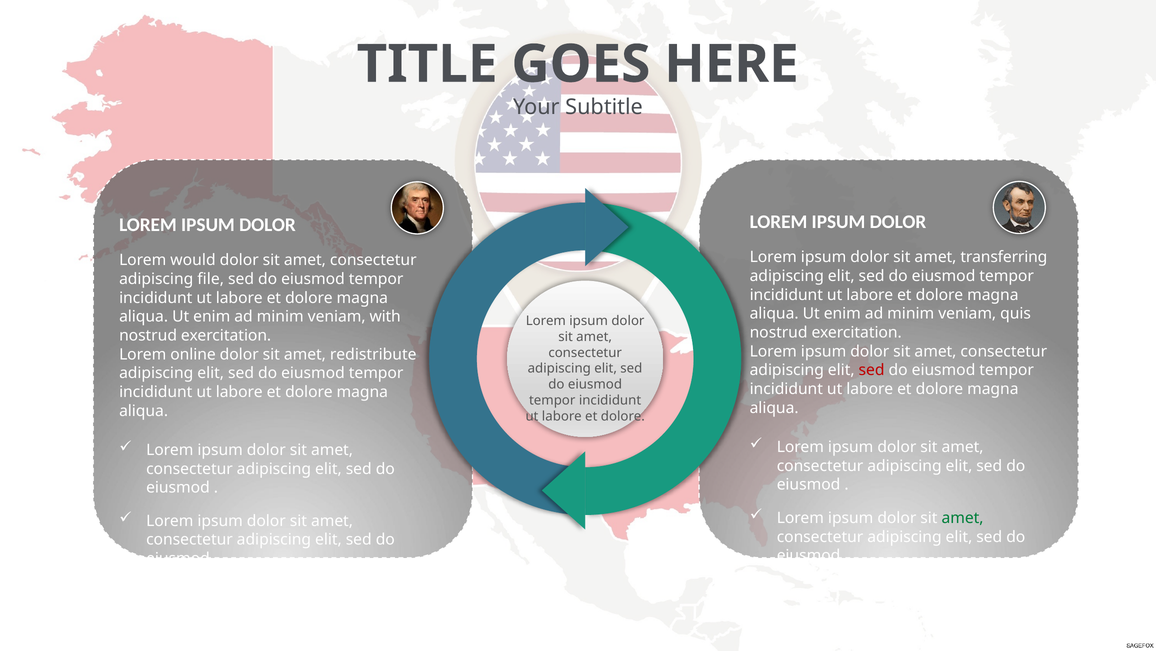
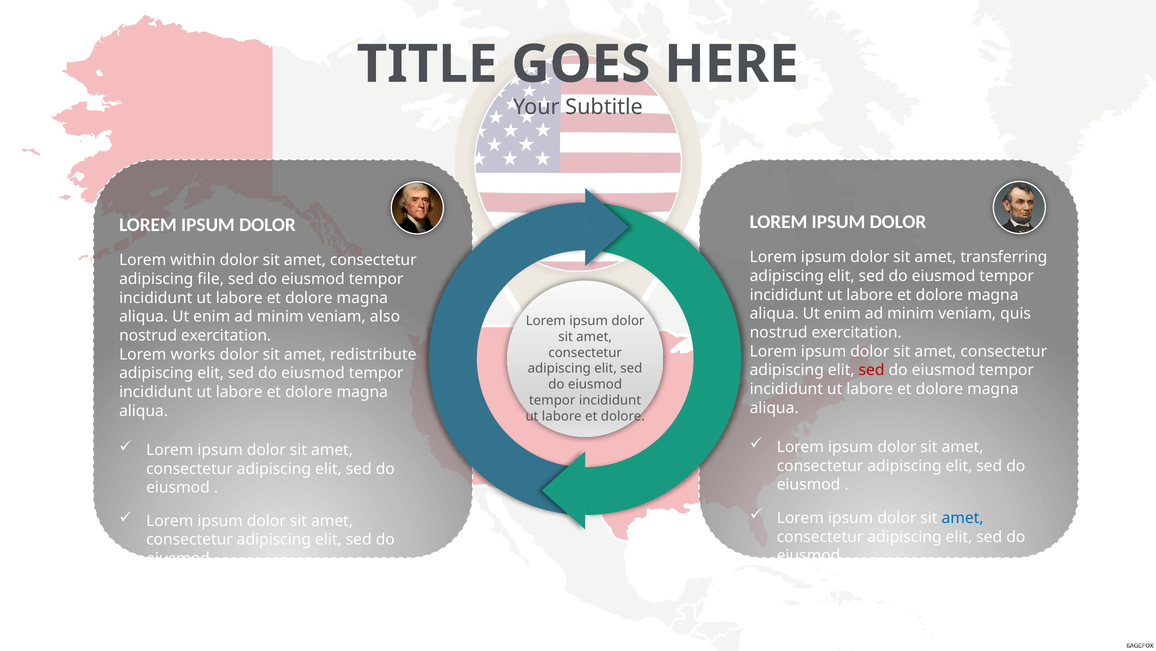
would: would -> within
with: with -> also
online: online -> works
amet at (963, 517) colour: green -> blue
